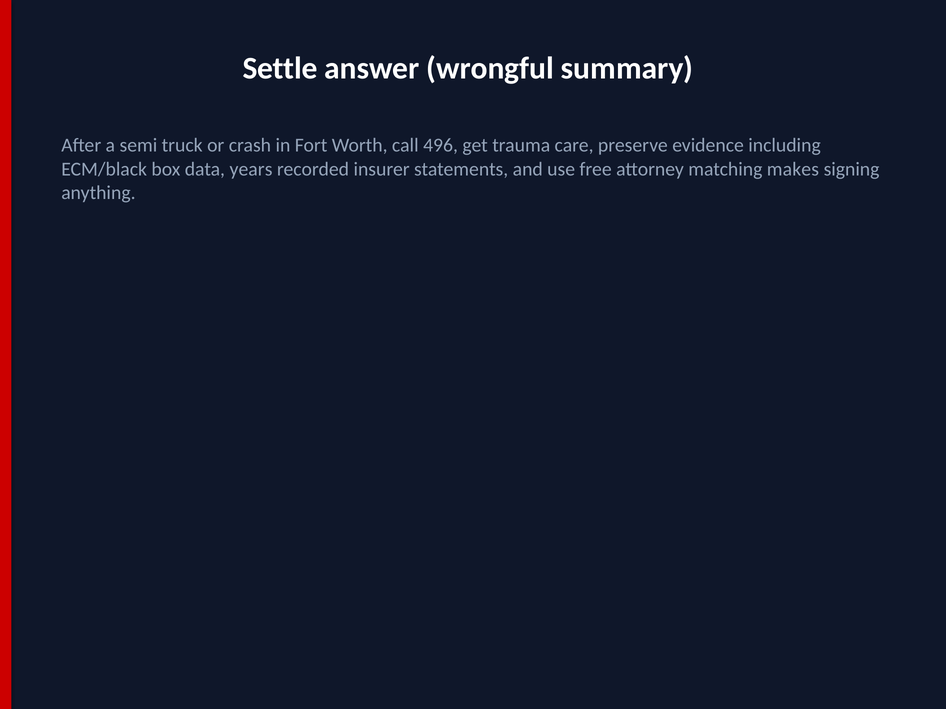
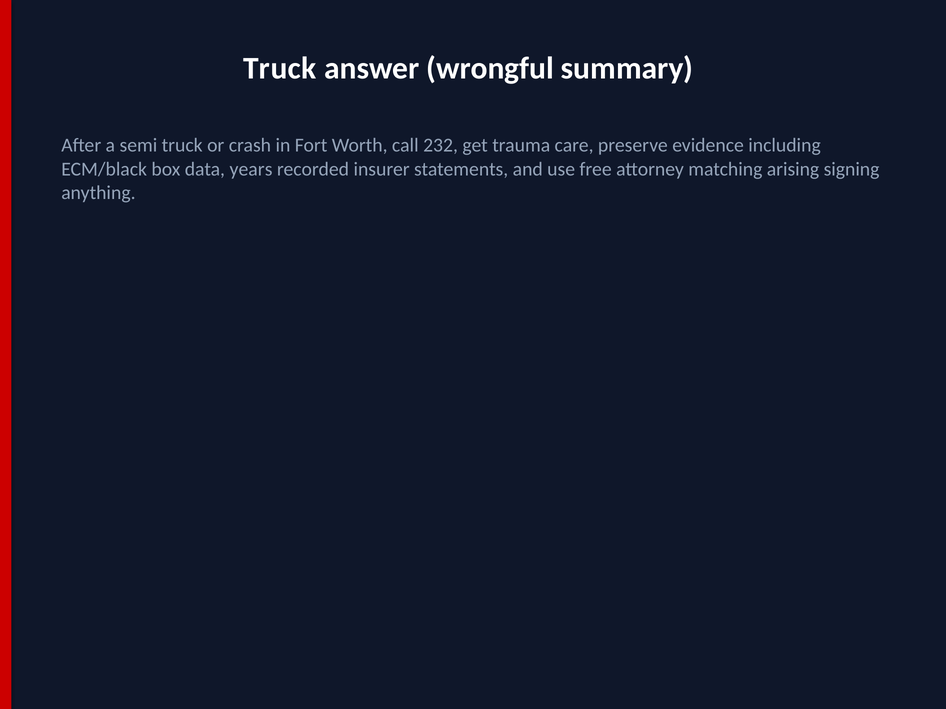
Settle at (280, 68): Settle -> Truck
496: 496 -> 232
makes: makes -> arising
